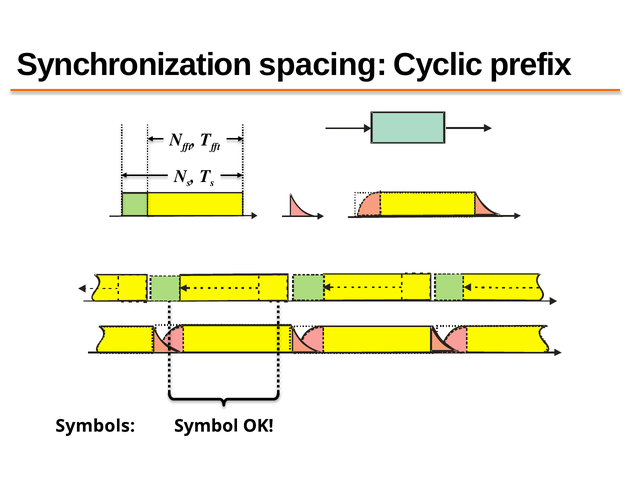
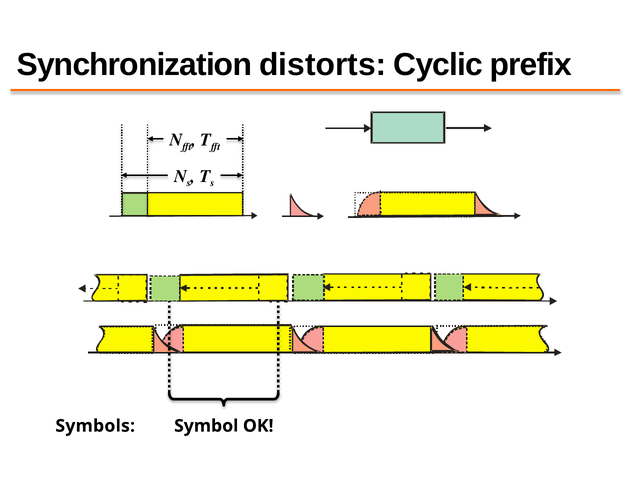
spacing: spacing -> distorts
